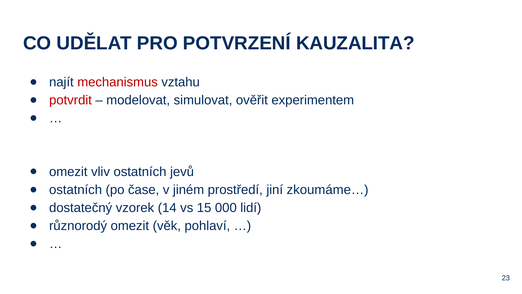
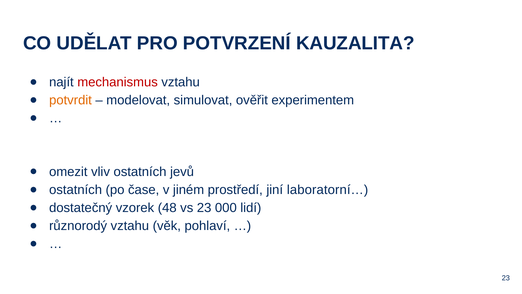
potvrdit colour: red -> orange
zkoumáme…: zkoumáme… -> laboratorní…
14: 14 -> 48
vs 15: 15 -> 23
různorodý omezit: omezit -> vztahu
